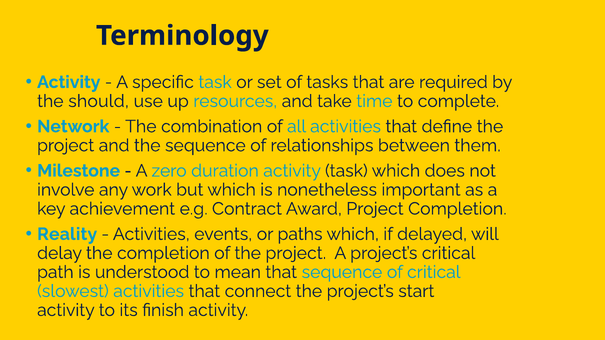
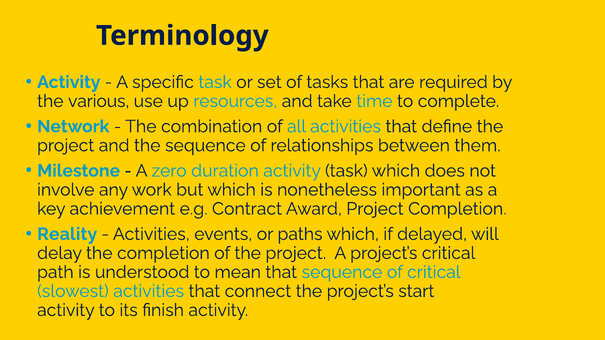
should: should -> various
